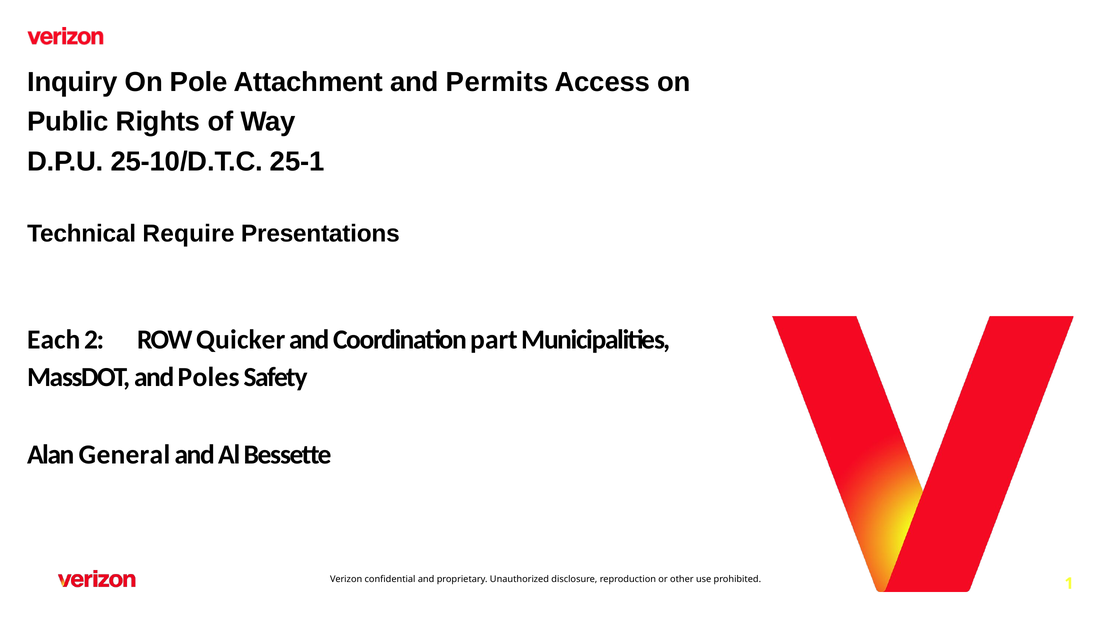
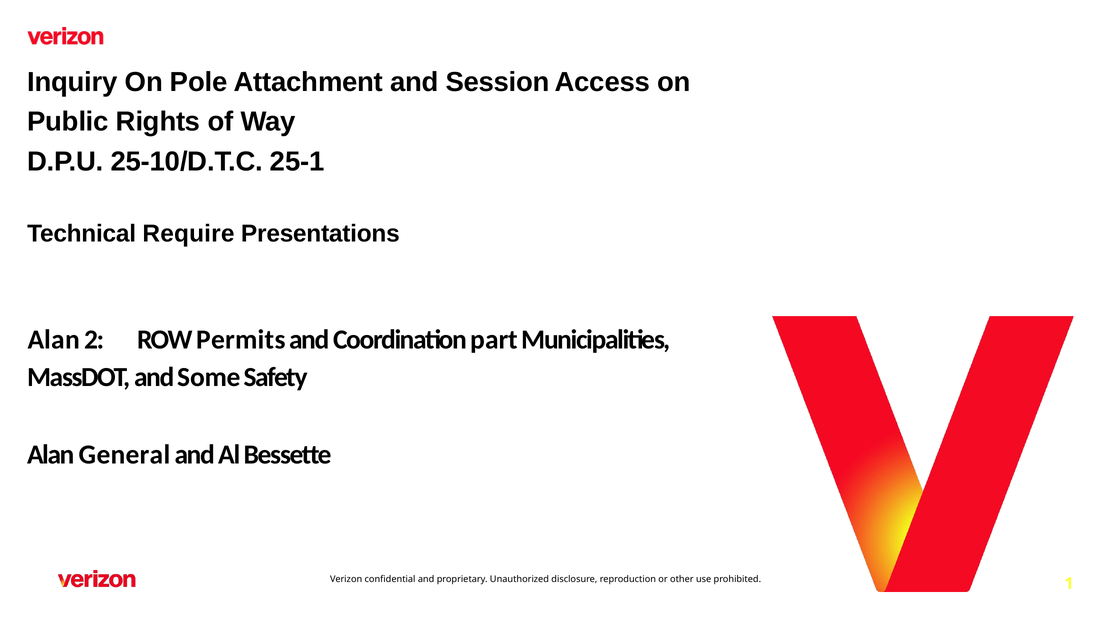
Permits: Permits -> Session
Each at (54, 340): Each -> Alan
Quicker: Quicker -> Permits
Poles: Poles -> Some
